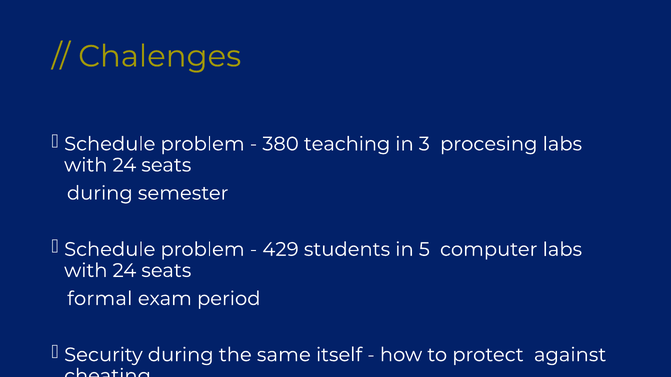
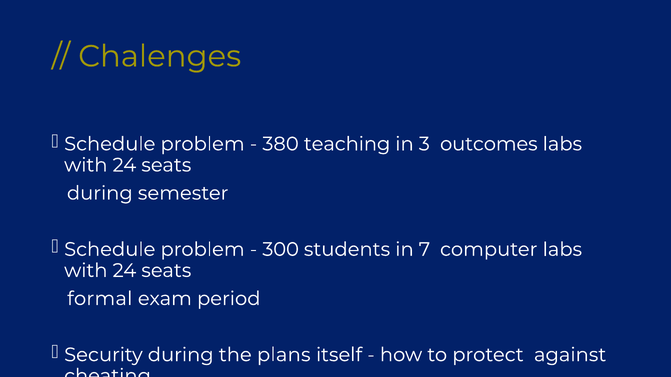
procesing: procesing -> outcomes
429: 429 -> 300
5: 5 -> 7
same: same -> plans
